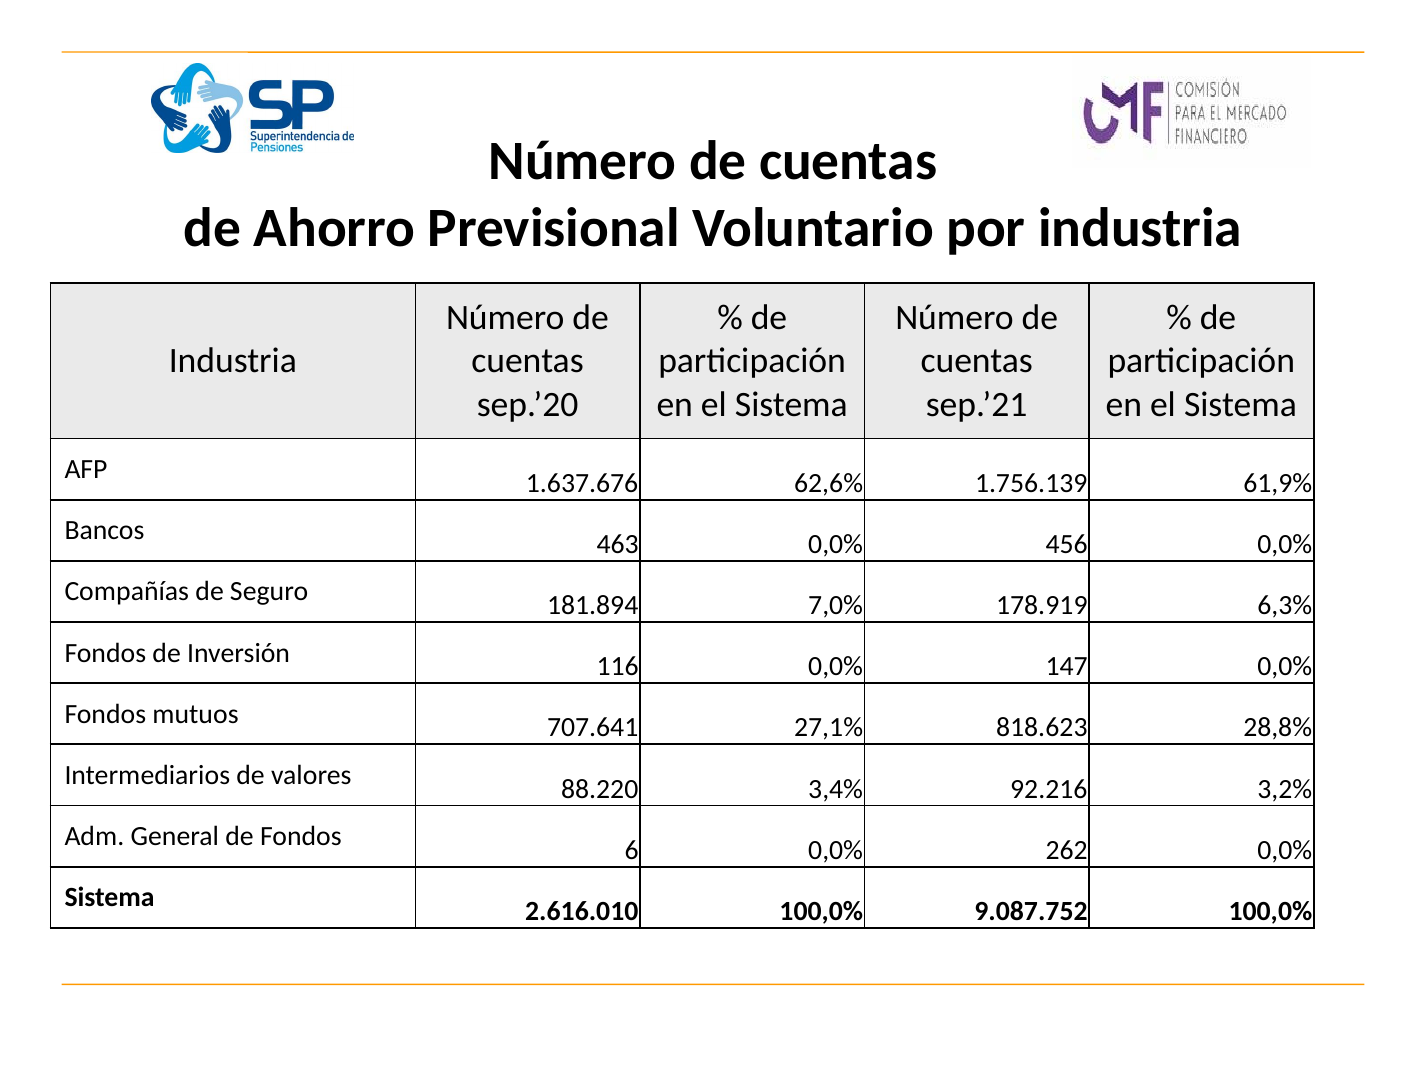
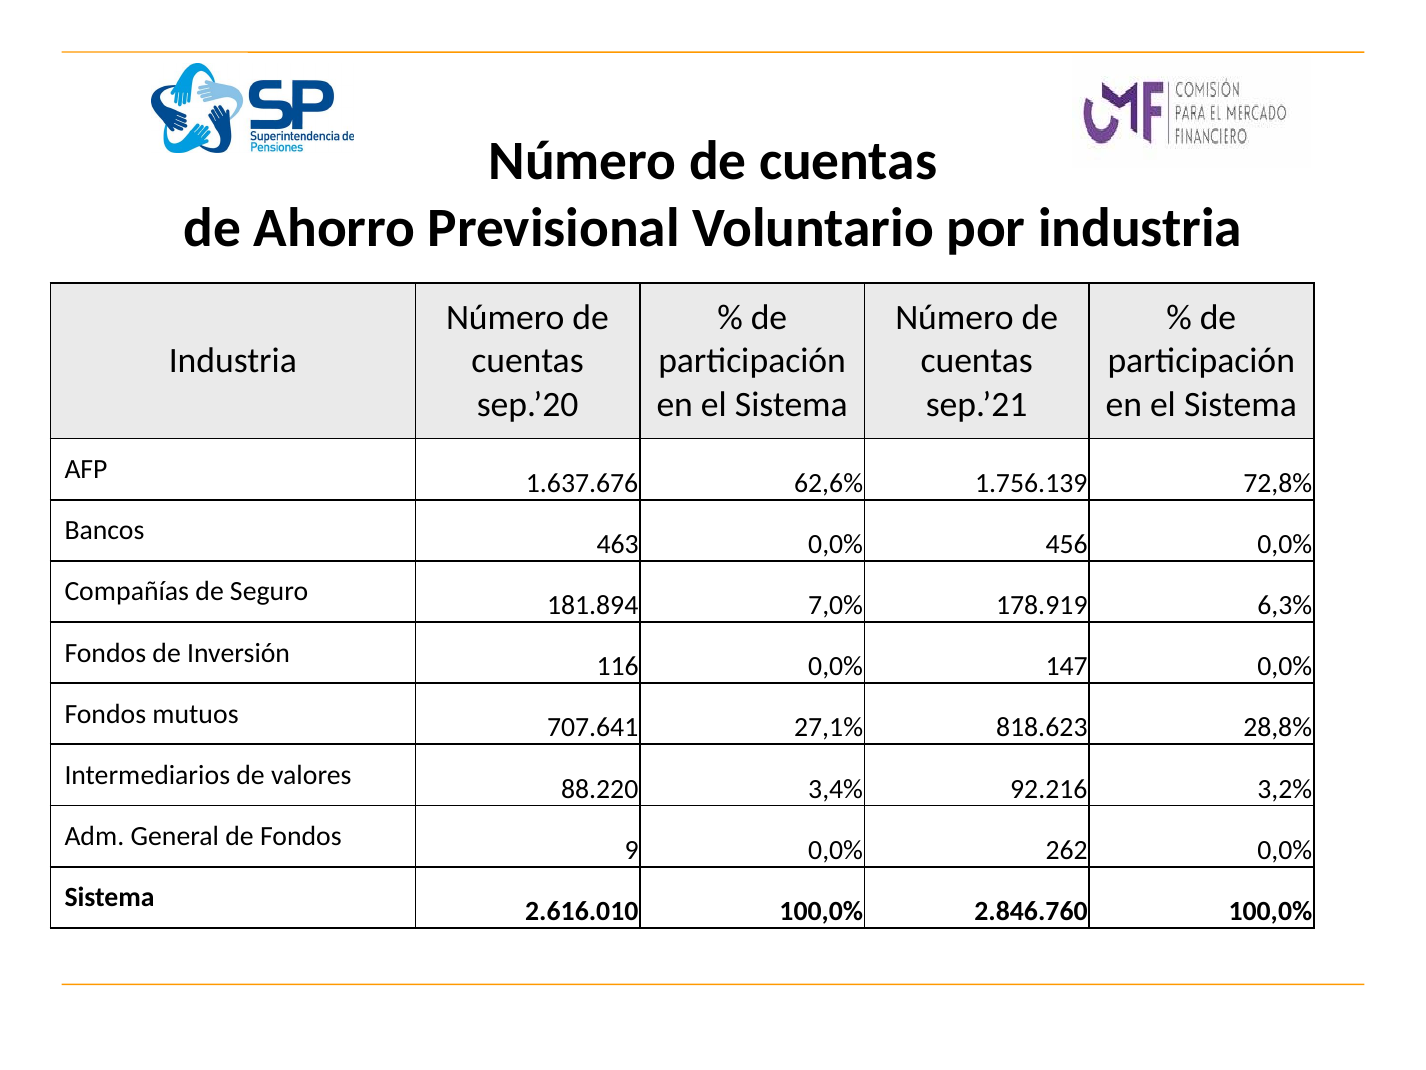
61,9%: 61,9% -> 72,8%
6: 6 -> 9
9.087.752: 9.087.752 -> 2.846.760
